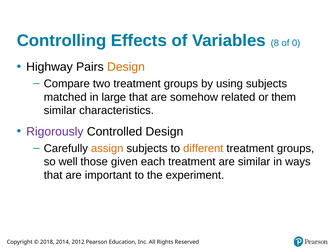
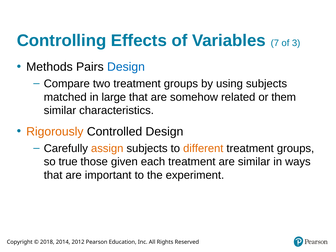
8: 8 -> 7
0: 0 -> 3
Highway: Highway -> Methods
Design at (126, 67) colour: orange -> blue
Rigorously colour: purple -> orange
well: well -> true
